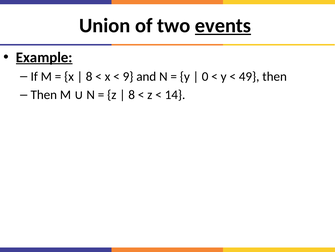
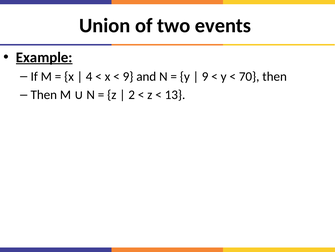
events underline: present -> none
8 at (89, 76): 8 -> 4
0 at (205, 76): 0 -> 9
49: 49 -> 70
8 at (132, 95): 8 -> 2
14: 14 -> 13
